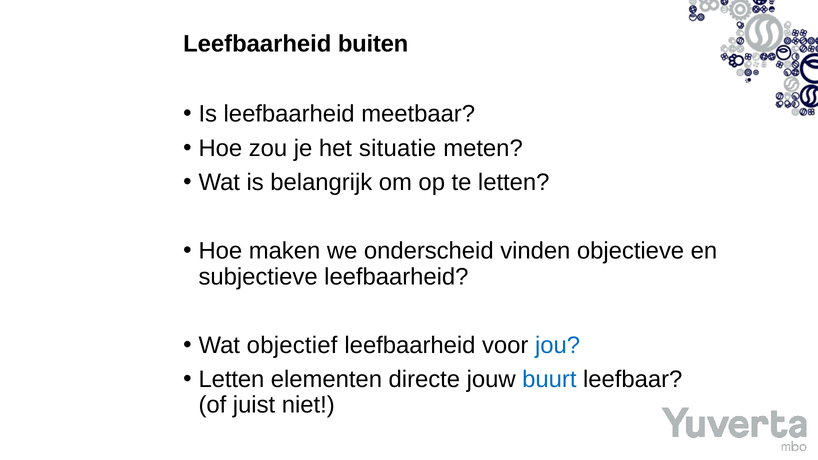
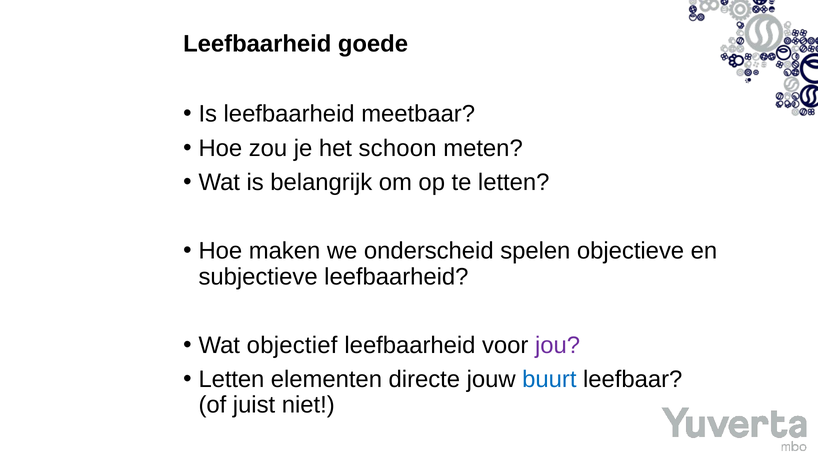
buiten: buiten -> goede
situatie: situatie -> schoon
vinden: vinden -> spelen
jou colour: blue -> purple
